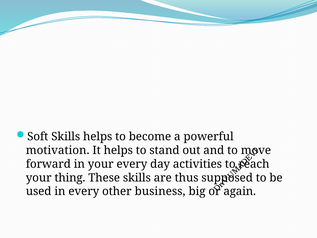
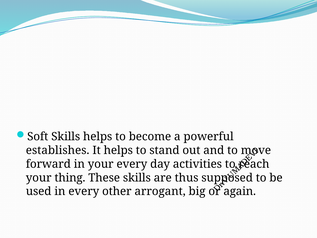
motivation: motivation -> establishes
business: business -> arrogant
